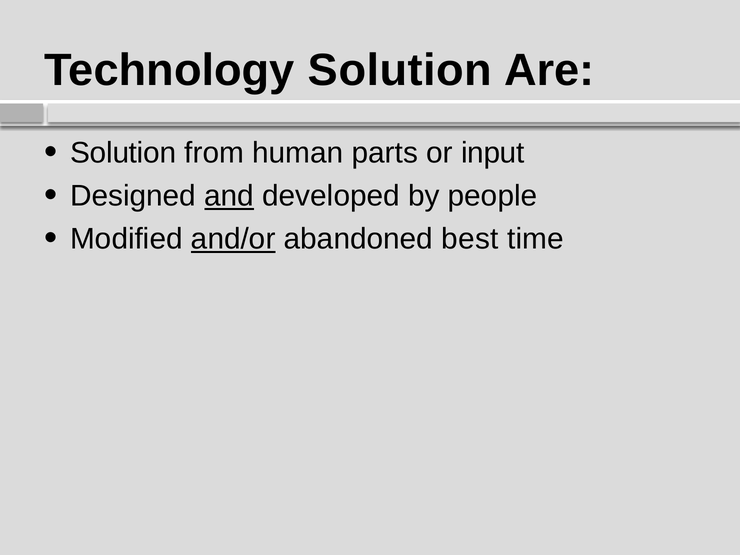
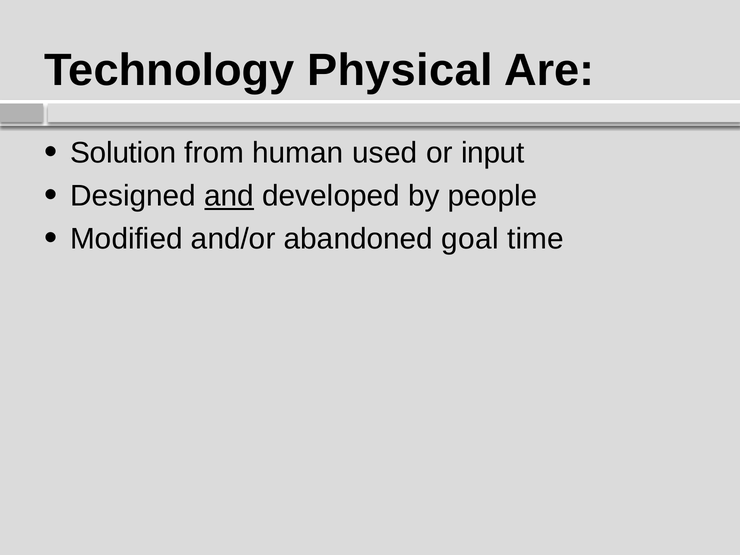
Technology Solution: Solution -> Physical
parts: parts -> used
and/or underline: present -> none
best: best -> goal
